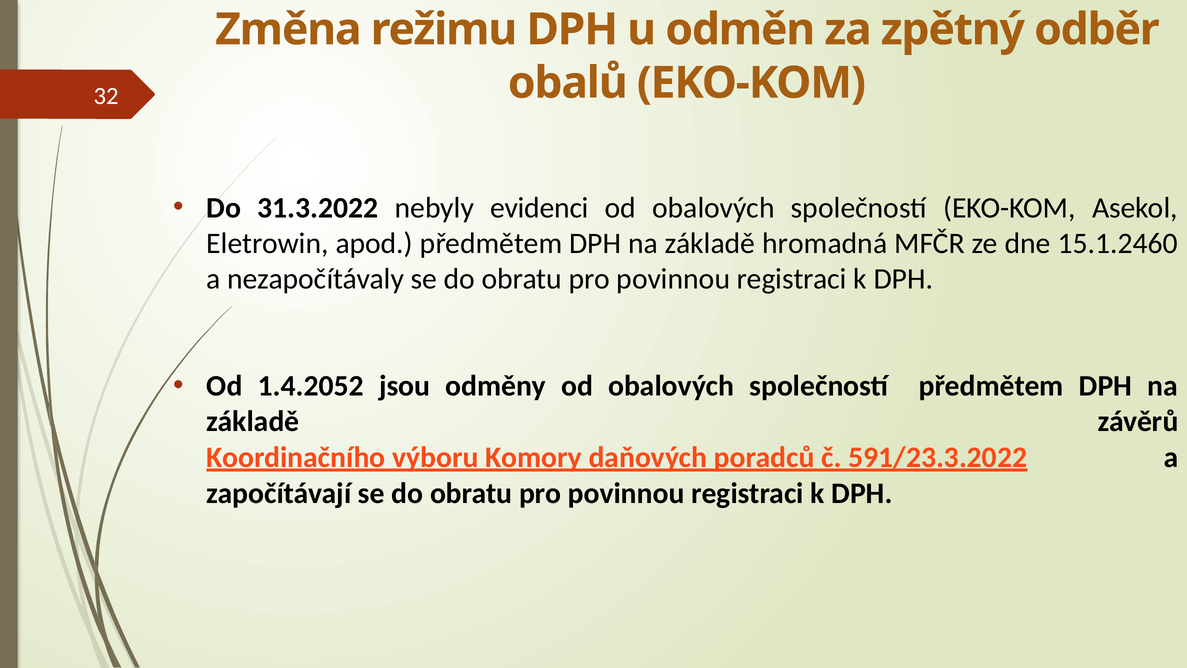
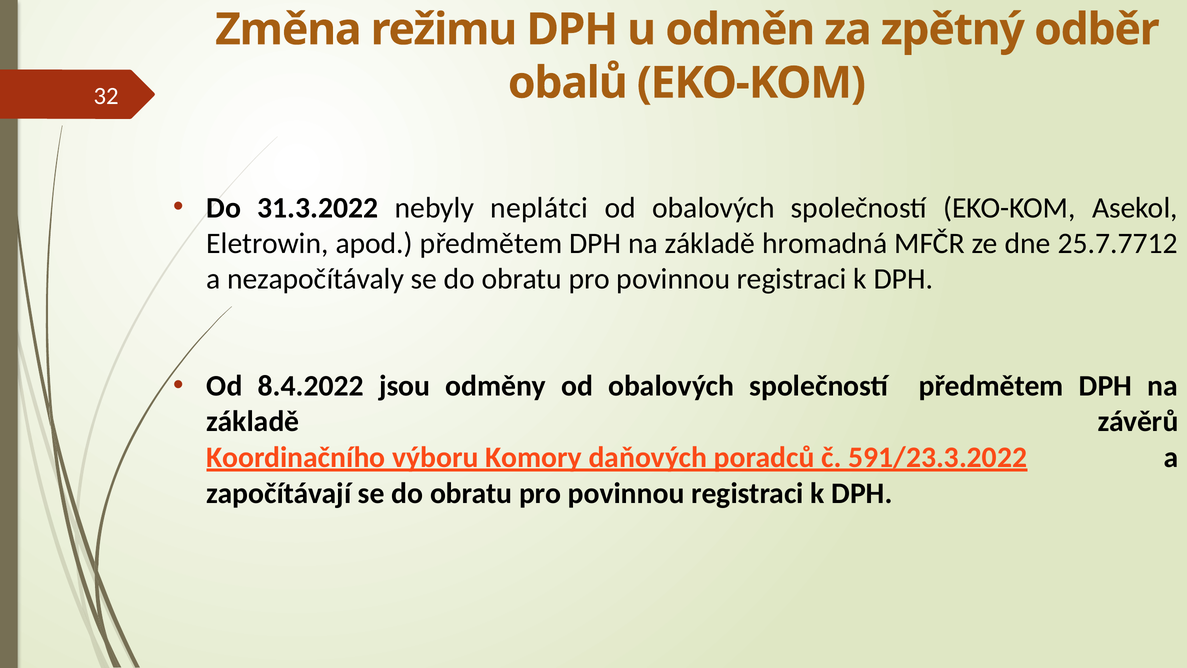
evidenci: evidenci -> neplátci
15.1.2460: 15.1.2460 -> 25.7.7712
1.4.2052: 1.4.2052 -> 8.4.2022
